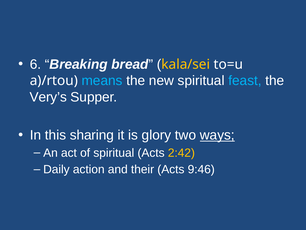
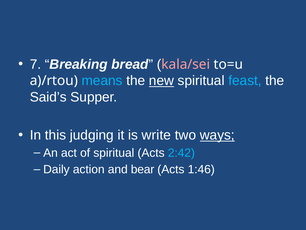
6: 6 -> 7
kala/sei colour: yellow -> pink
new underline: none -> present
Very’s: Very’s -> Said’s
sharing: sharing -> judging
glory: glory -> write
2:42 colour: yellow -> light blue
their: their -> bear
9:46: 9:46 -> 1:46
